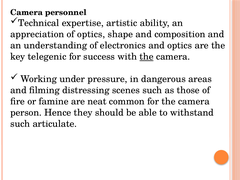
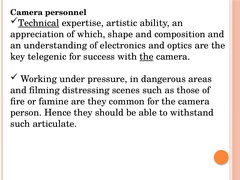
Technical underline: none -> present
of optics: optics -> which
are neat: neat -> they
